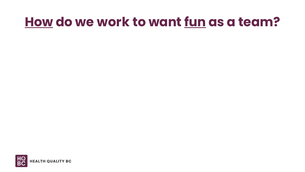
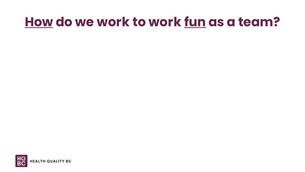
to want: want -> work
